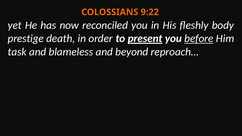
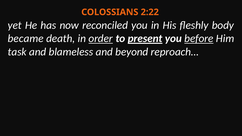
9:22: 9:22 -> 2:22
prestige: prestige -> became
order underline: none -> present
